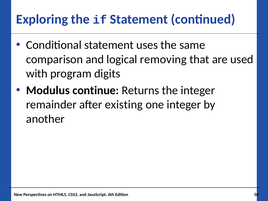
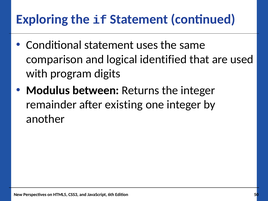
removing: removing -> identified
continue: continue -> between
